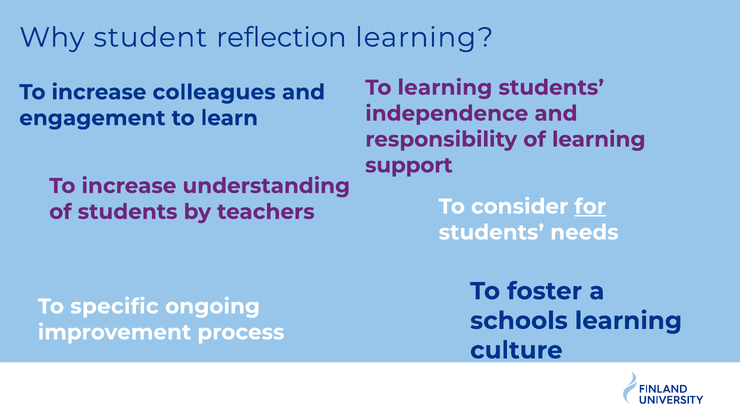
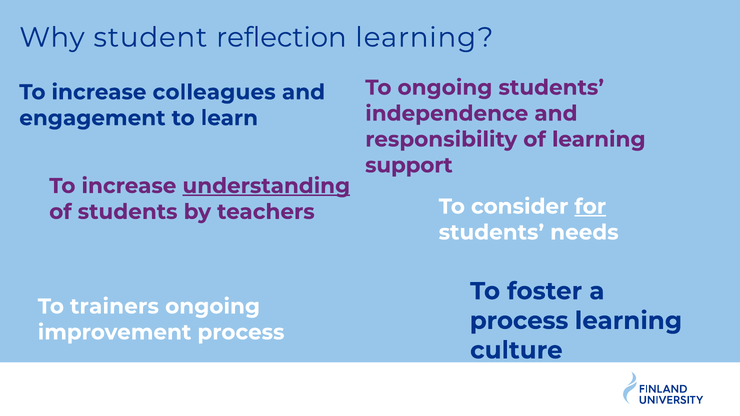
To learning: learning -> ongoing
understanding underline: none -> present
specific: specific -> trainers
schools at (519, 321): schools -> process
